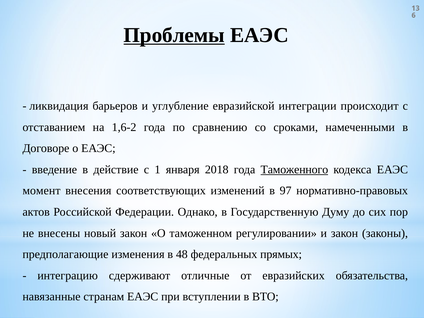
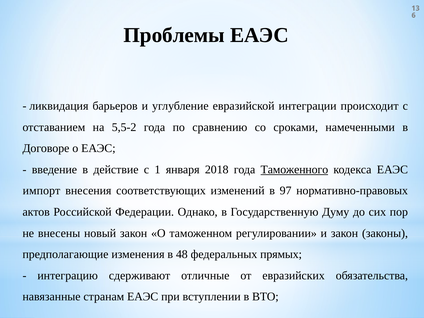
Проблемы underline: present -> none
1,6-2: 1,6-2 -> 5,5-2
момент: момент -> импорт
